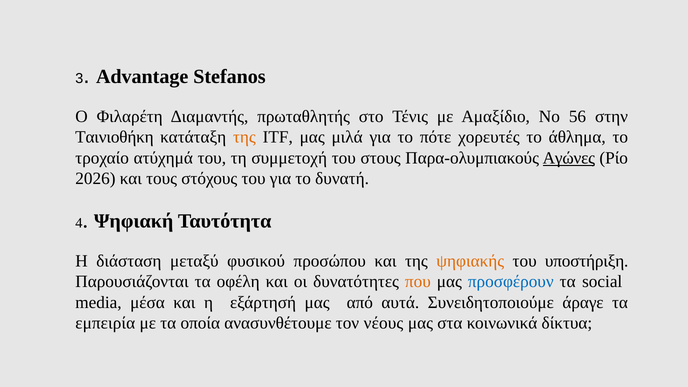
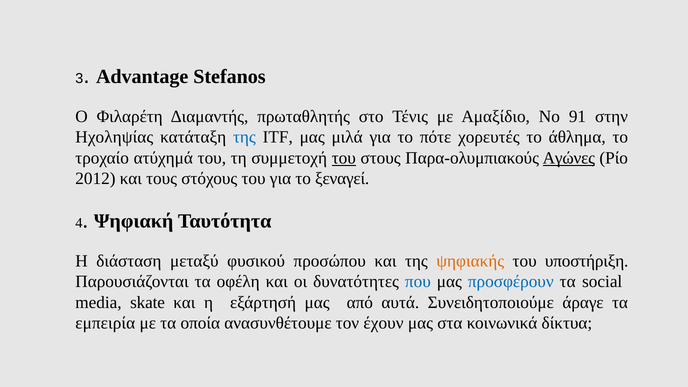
56: 56 -> 91
Ταινιοθήκη: Ταινιοθήκη -> Ηχοληψίας
της at (244, 137) colour: orange -> blue
του at (344, 158) underline: none -> present
2026: 2026 -> 2012
δυνατή: δυνατή -> ξεναγεί
που colour: orange -> blue
μέσα: μέσα -> skate
νέους: νέους -> έχουν
